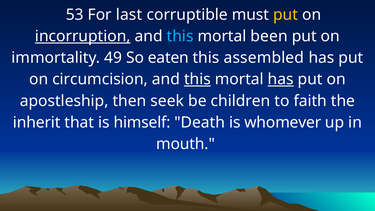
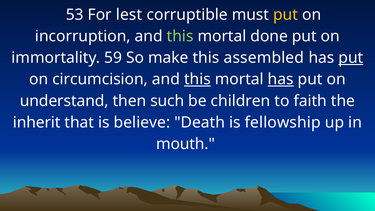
last: last -> lest
incorruption underline: present -> none
this at (180, 36) colour: light blue -> light green
been: been -> done
49: 49 -> 59
eaten: eaten -> make
put at (351, 58) underline: none -> present
apostleship: apostleship -> understand
seek: seek -> such
himself: himself -> believe
whomever: whomever -> fellowship
